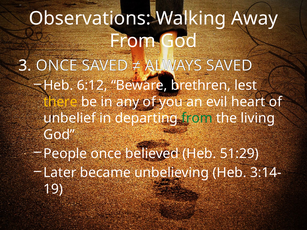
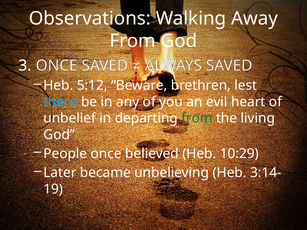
6:12: 6:12 -> 5:12
there colour: yellow -> light blue
51:29: 51:29 -> 10:29
